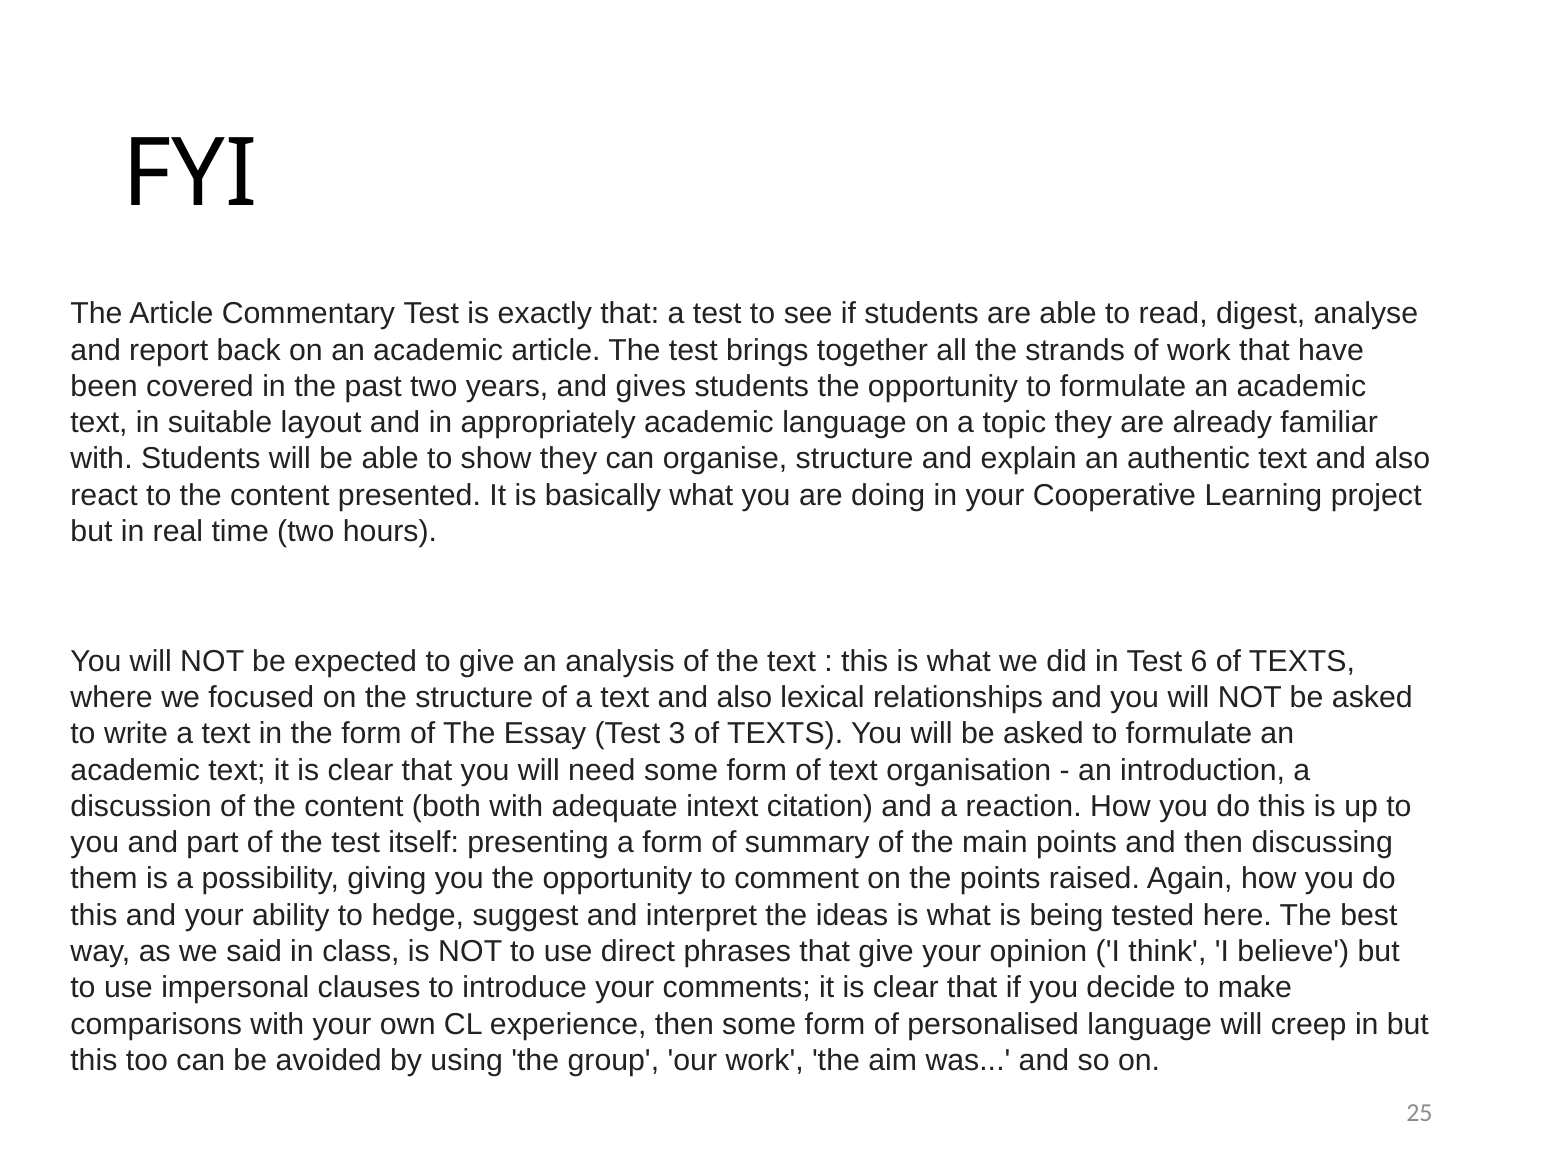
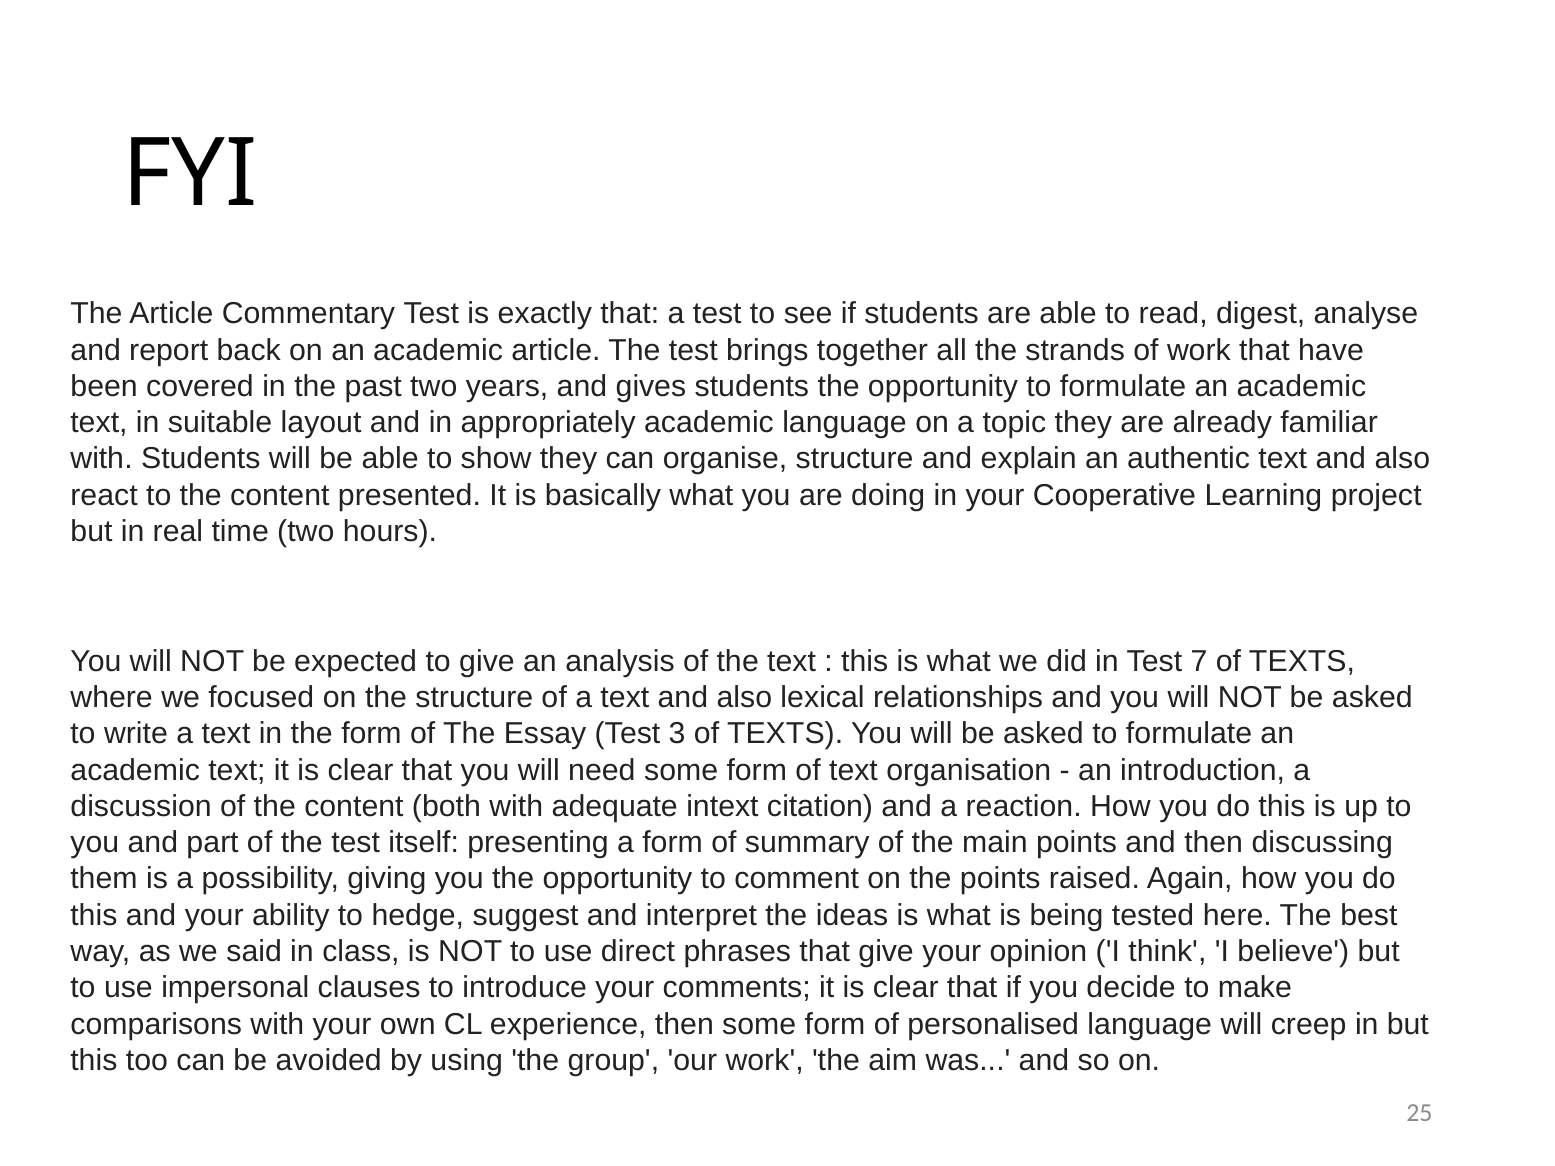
6: 6 -> 7
